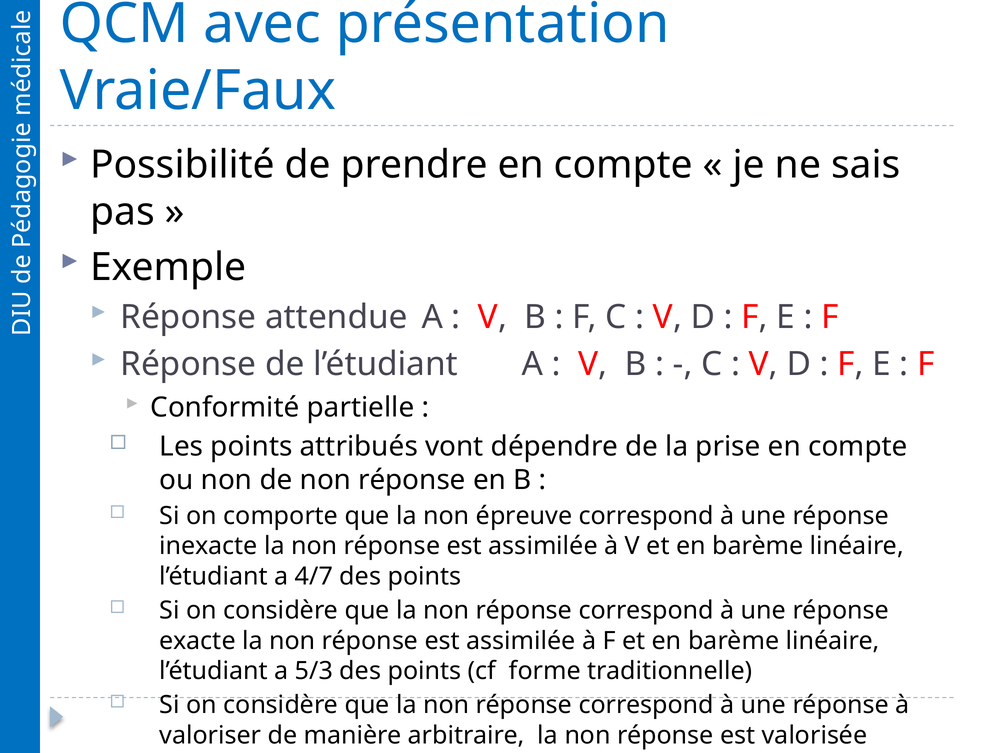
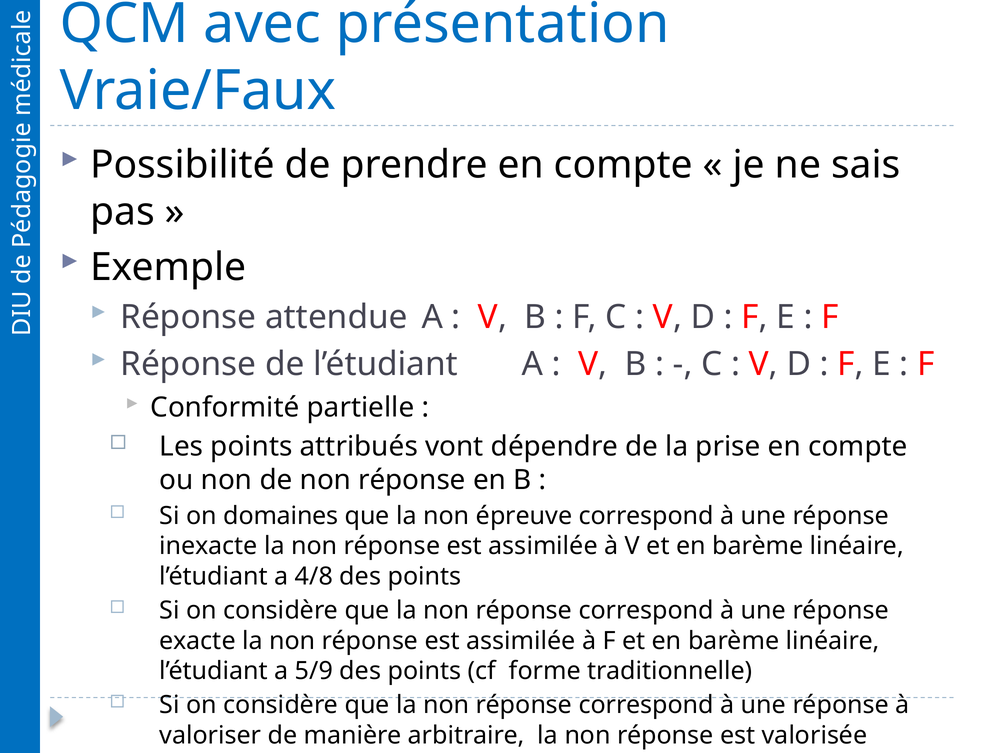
comporte: comporte -> domaines
4/7: 4/7 -> 4/8
5/3: 5/3 -> 5/9
